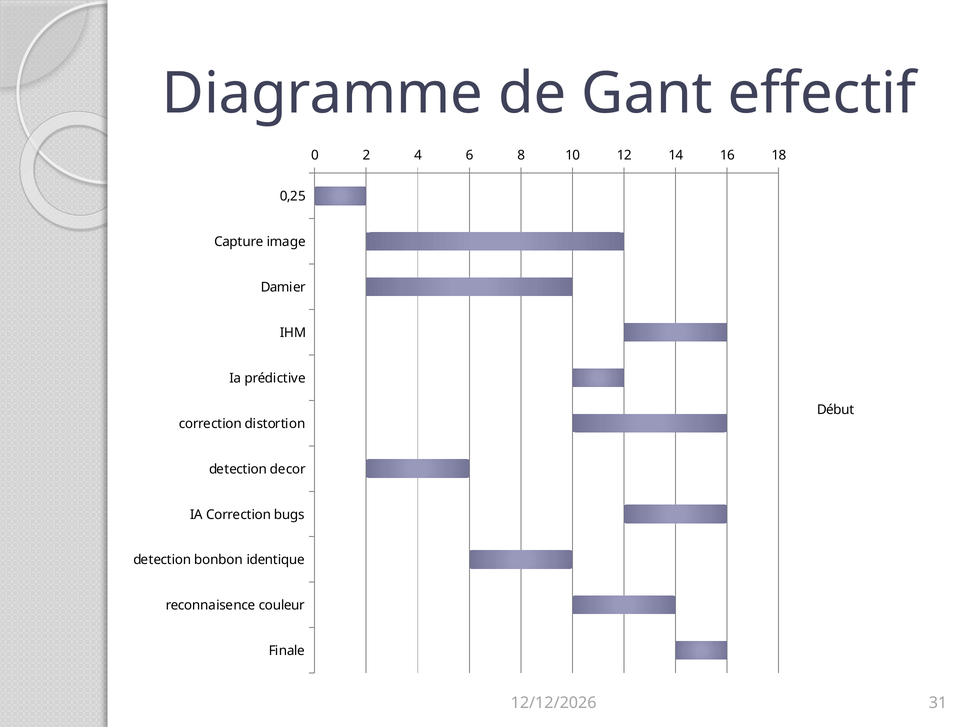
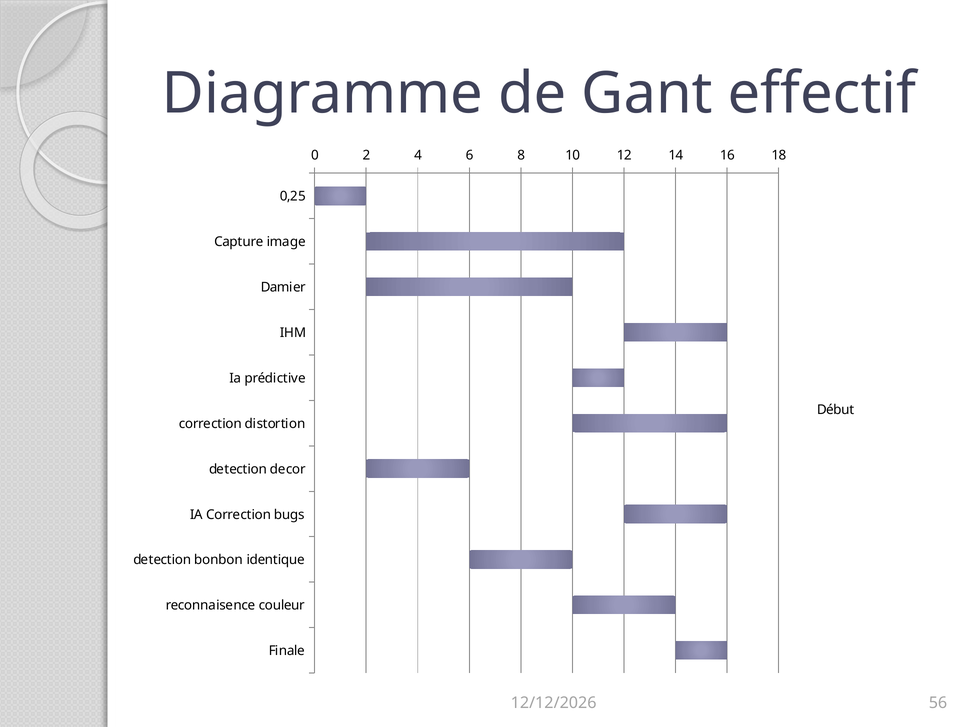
31: 31 -> 56
